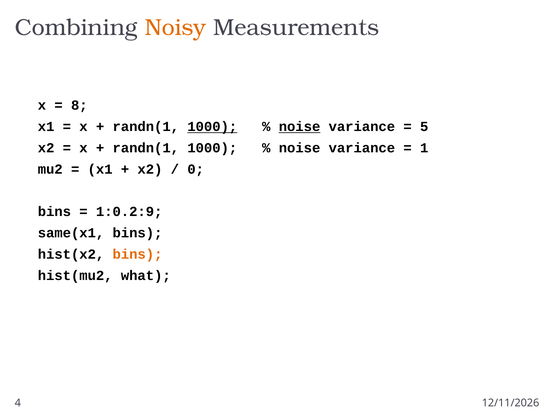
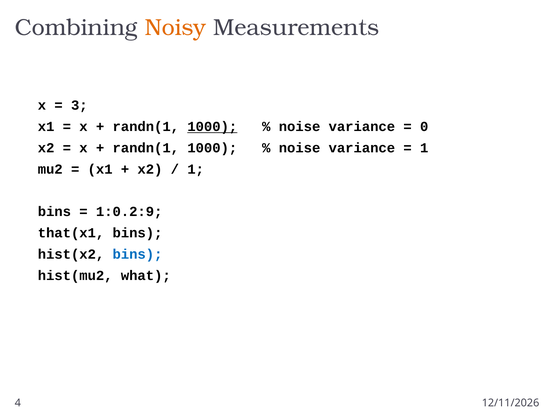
8: 8 -> 3
noise at (300, 127) underline: present -> none
5: 5 -> 0
0 at (196, 169): 0 -> 1
same(x1: same(x1 -> that(x1
bins at (137, 254) colour: orange -> blue
